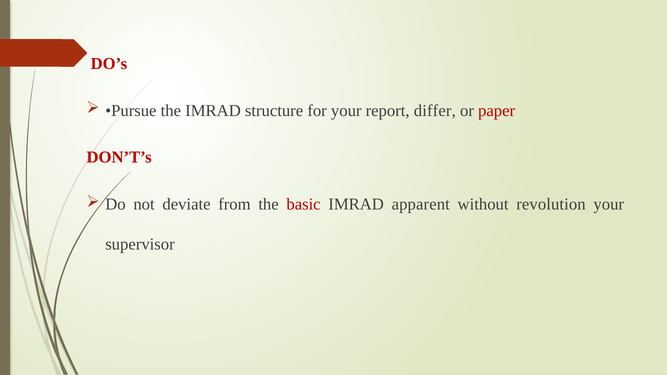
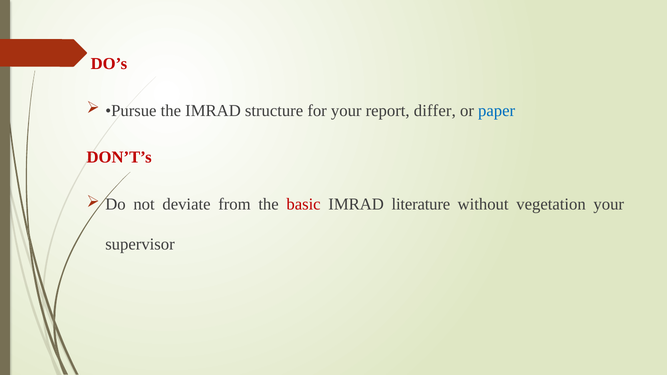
paper colour: red -> blue
apparent: apparent -> literature
revolution: revolution -> vegetation
